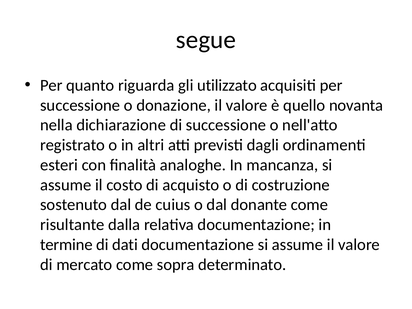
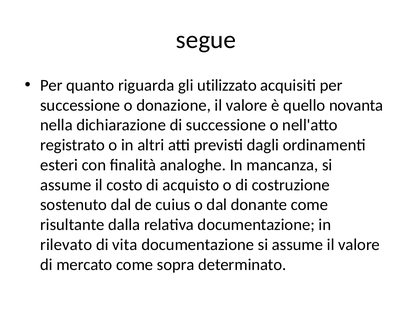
termine: termine -> rilevato
dati: dati -> vita
